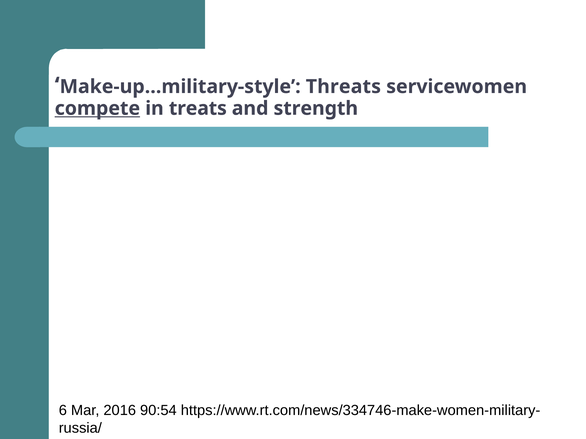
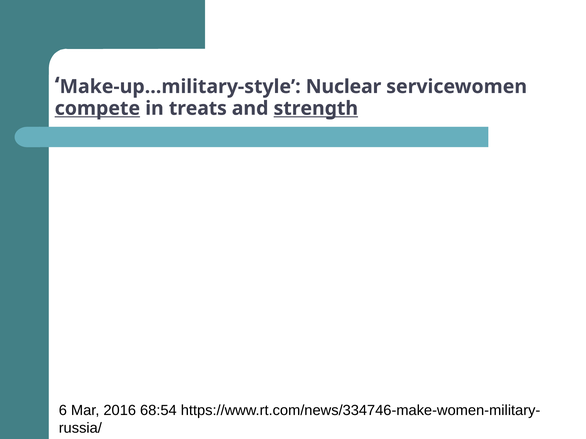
Threats: Threats -> Nuclear
strength underline: none -> present
90:54: 90:54 -> 68:54
